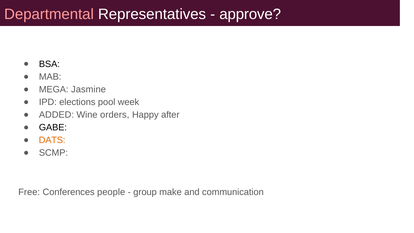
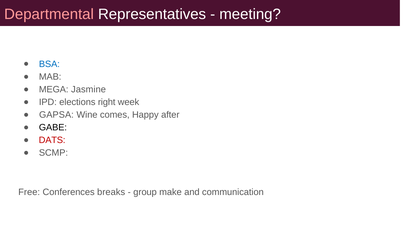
approve: approve -> meeting
BSA colour: black -> blue
pool: pool -> right
ADDED: ADDED -> GAPSA
orders: orders -> comes
DATS colour: orange -> red
people: people -> breaks
